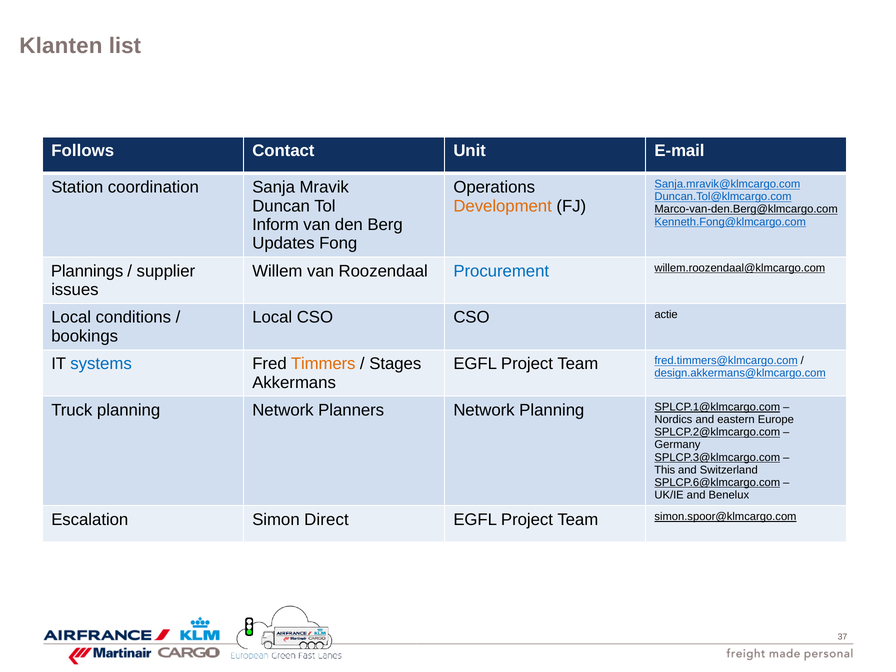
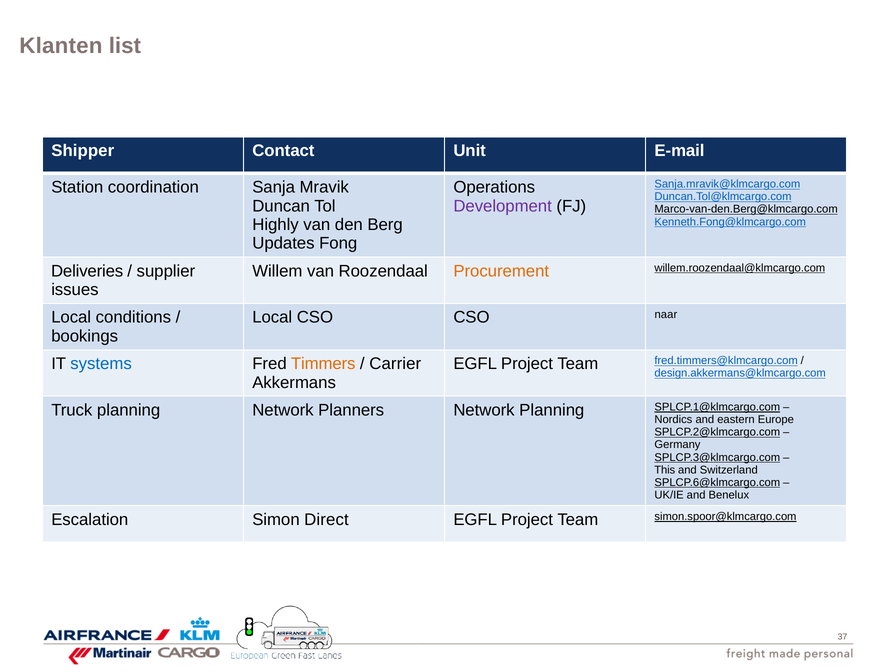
Follows: Follows -> Shipper
Development colour: orange -> purple
Inform: Inform -> Highly
Plannings: Plannings -> Deliveries
Procurement colour: blue -> orange
actie: actie -> naar
Stages: Stages -> Carrier
